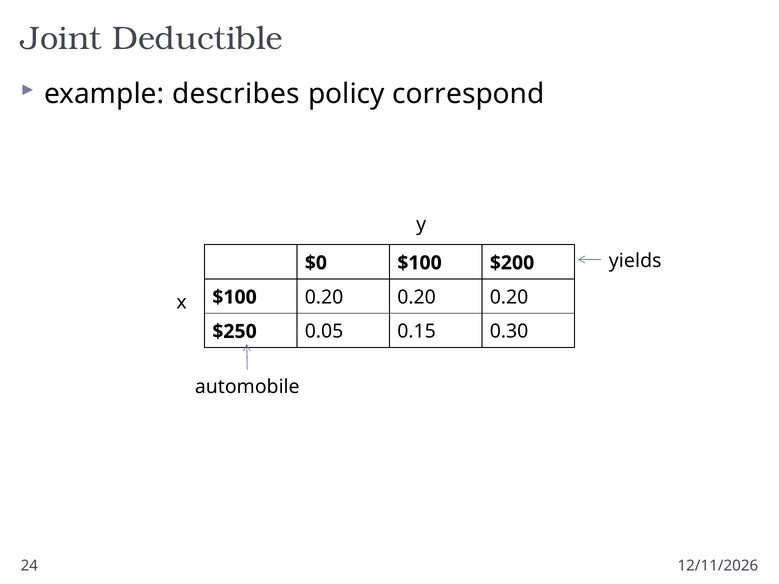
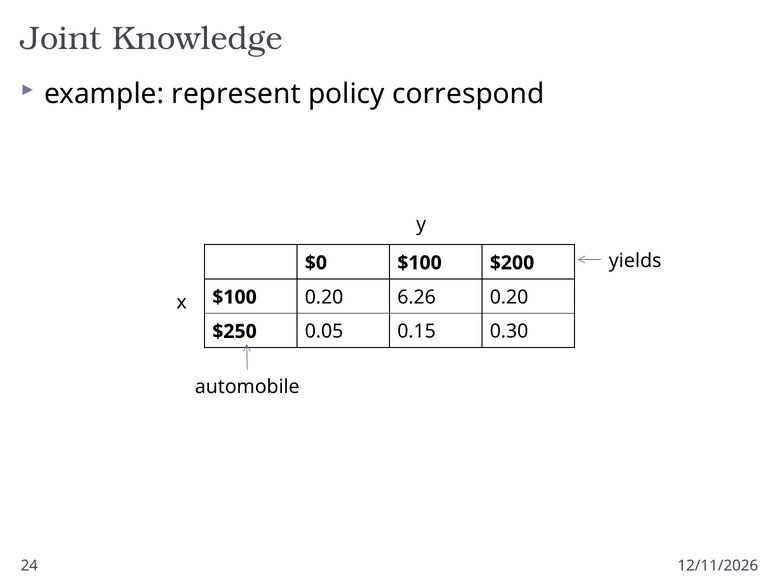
Deductible: Deductible -> Knowledge
describes: describes -> represent
$100 0.20 0.20: 0.20 -> 6.26
